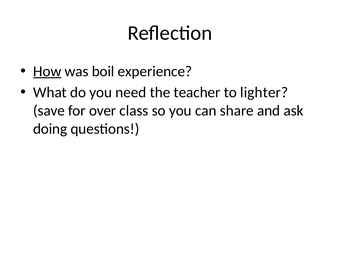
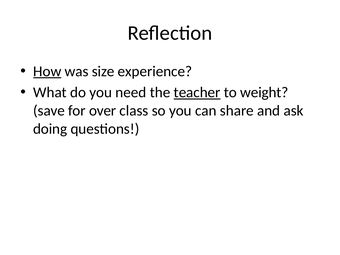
boil: boil -> size
teacher underline: none -> present
lighter: lighter -> weight
